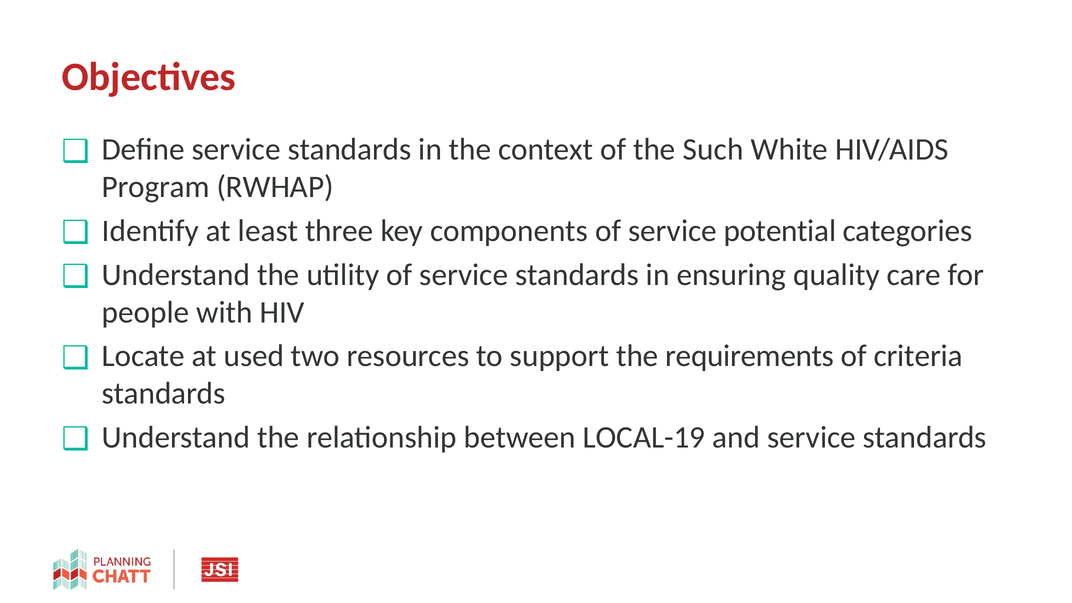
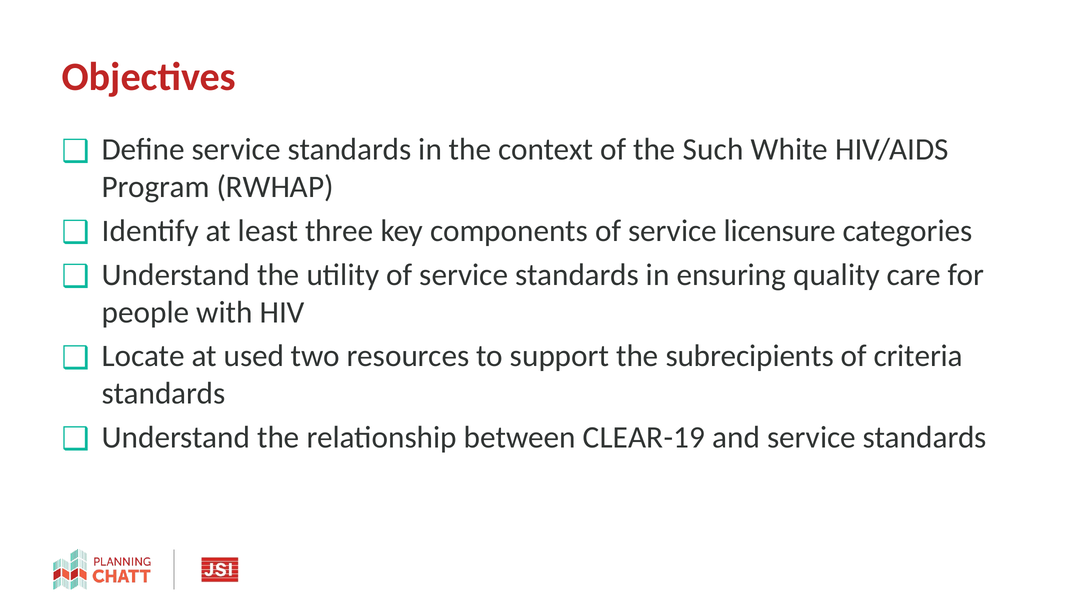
potential: potential -> licensure
requirements: requirements -> subrecipients
LOCAL-19: LOCAL-19 -> CLEAR-19
